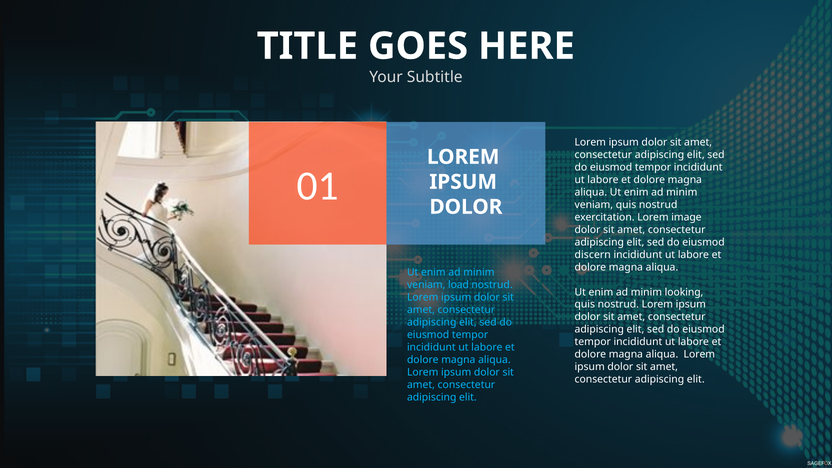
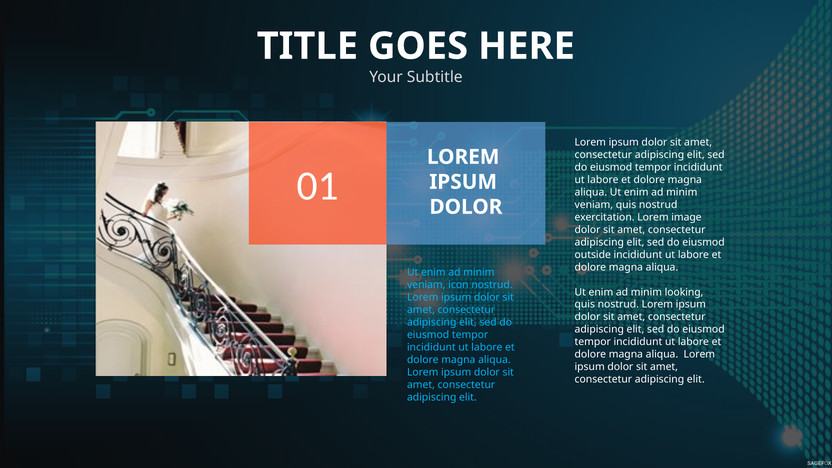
discern: discern -> outside
load: load -> icon
